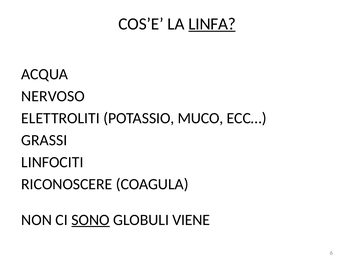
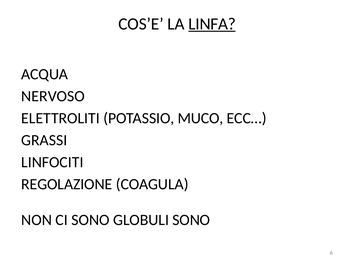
RICONOSCERE: RICONOSCERE -> REGOLAZIONE
SONO at (91, 220) underline: present -> none
GLOBULI VIENE: VIENE -> SONO
